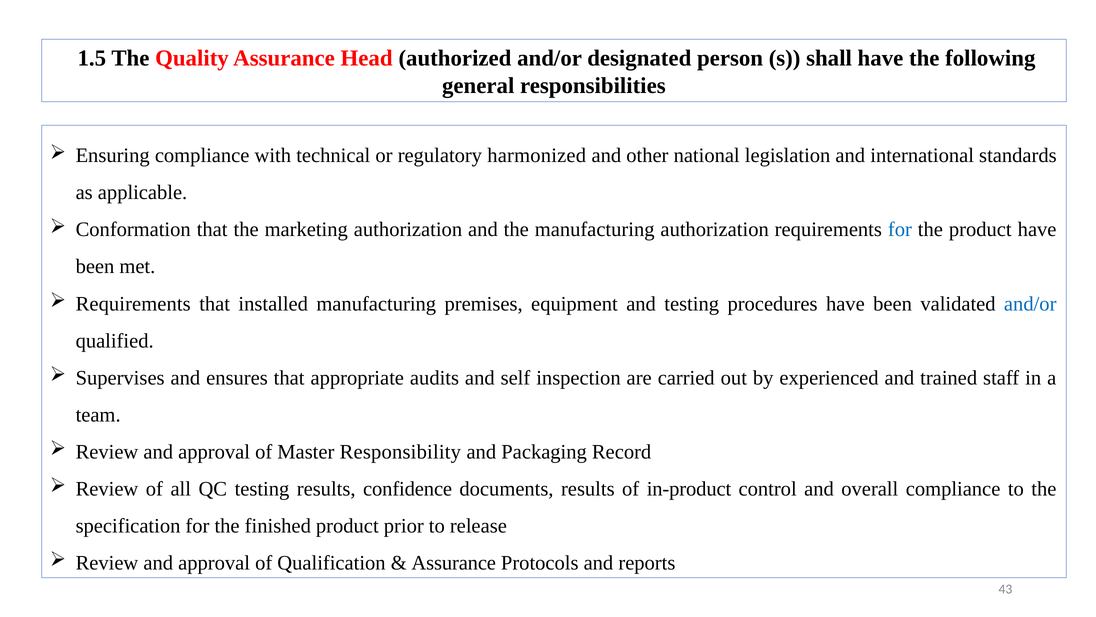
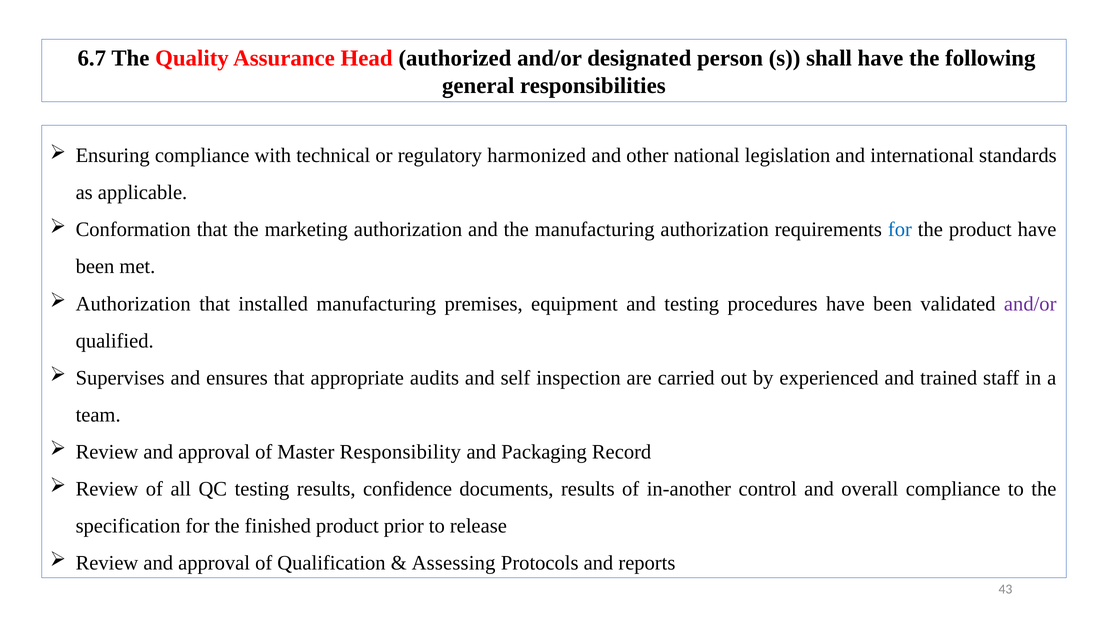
1.5: 1.5 -> 6.7
Requirements at (133, 303): Requirements -> Authorization
and/or at (1030, 303) colour: blue -> purple
in-product: in-product -> in-another
Assurance at (454, 562): Assurance -> Assessing
